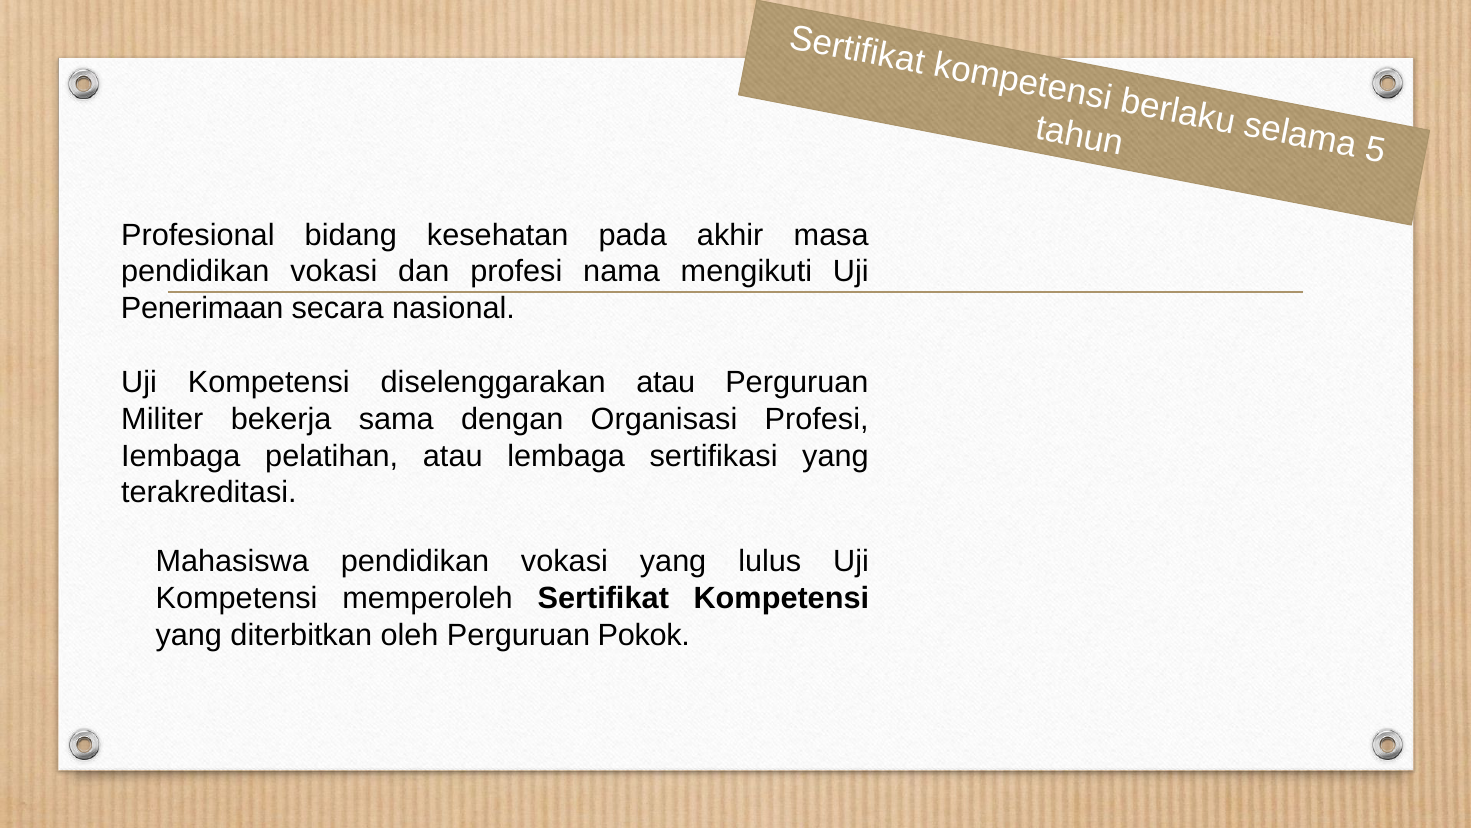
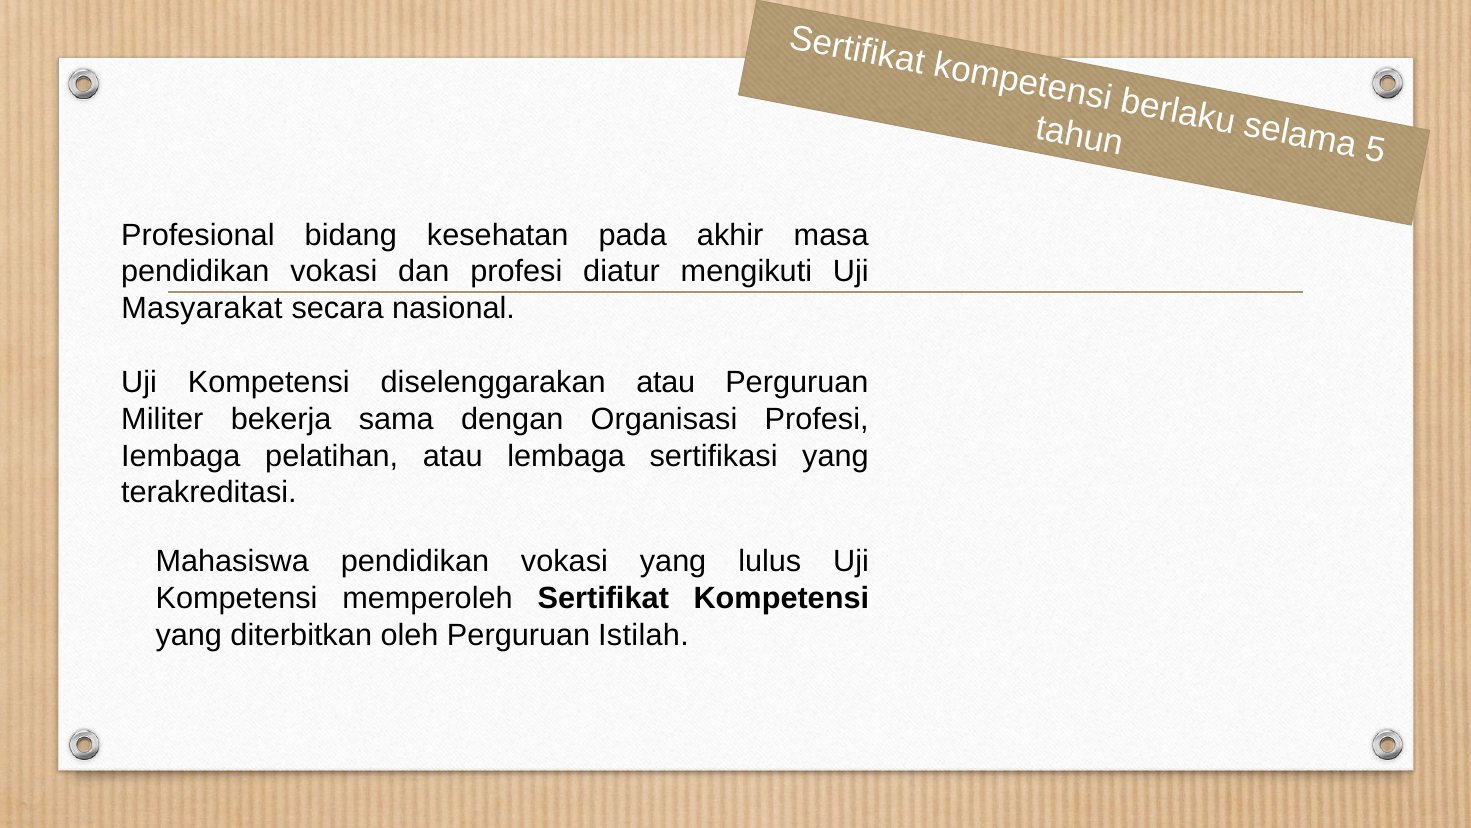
nama: nama -> diatur
Penerimaan: Penerimaan -> Masyarakat
Pokok: Pokok -> Istilah
